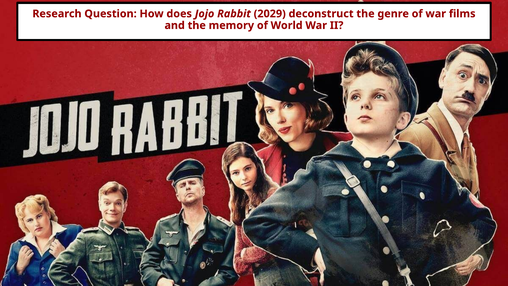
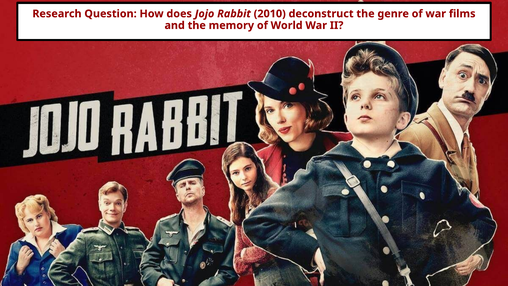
2029: 2029 -> 2010
